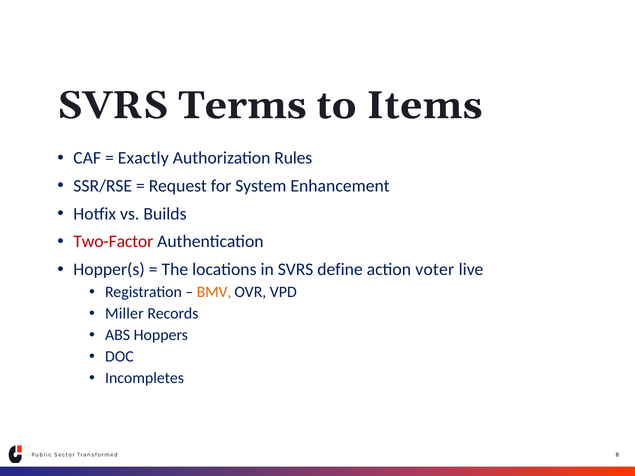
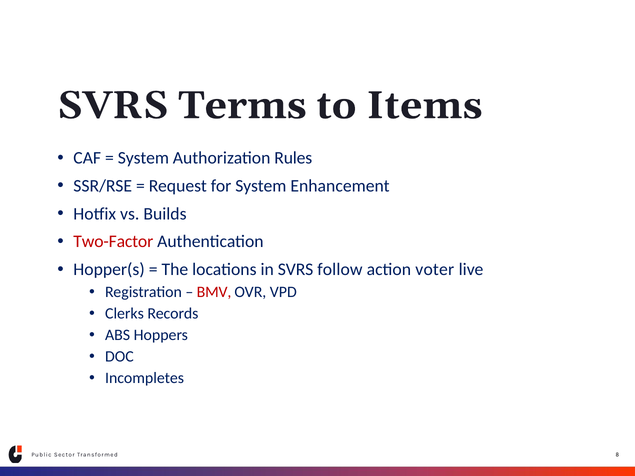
Exactly at (143, 158): Exactly -> System
define: define -> follow
BMV colour: orange -> red
Miller: Miller -> Clerks
